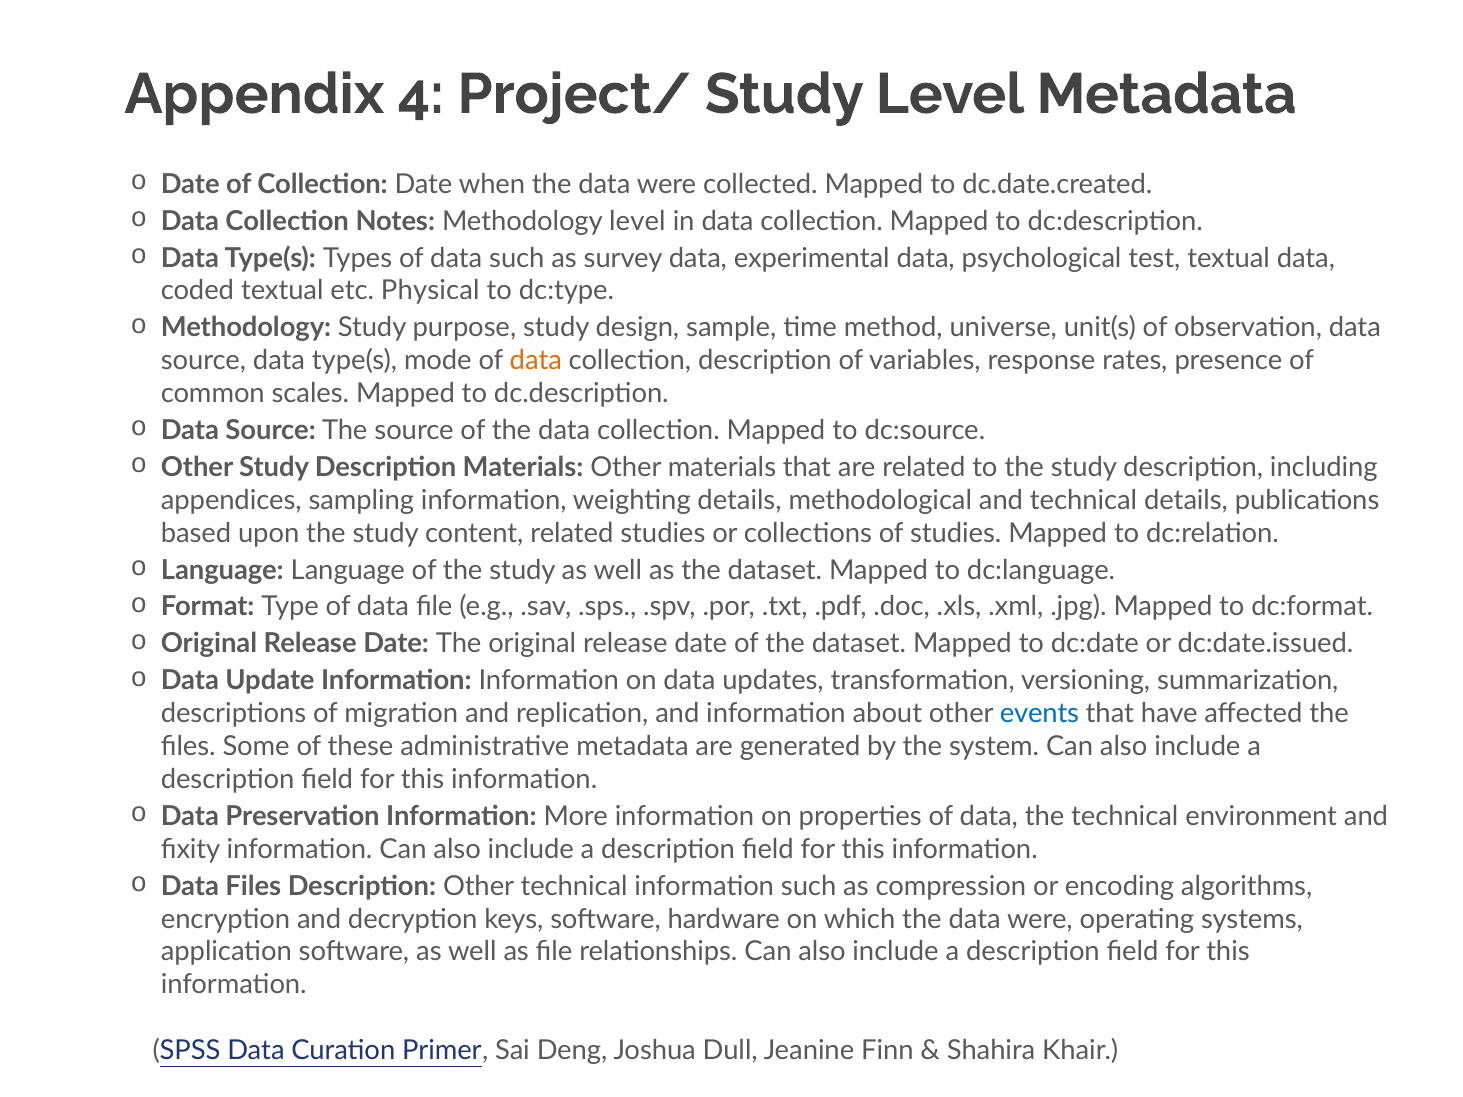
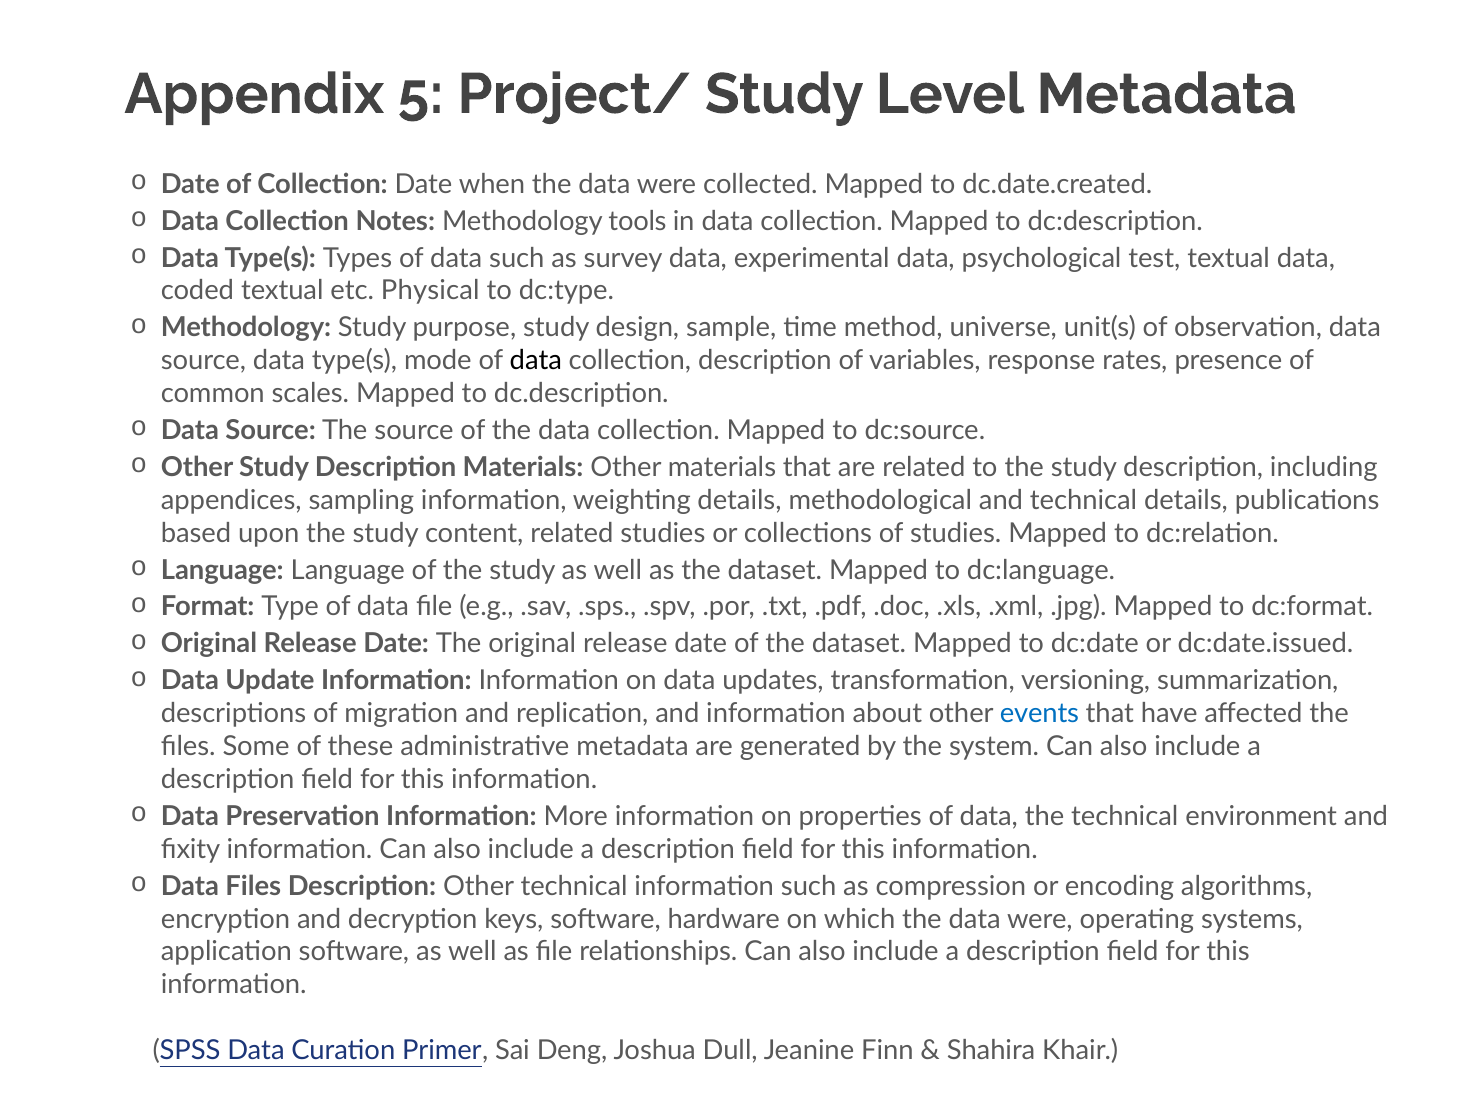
4: 4 -> 5
Methodology level: level -> tools
data at (536, 361) colour: orange -> black
